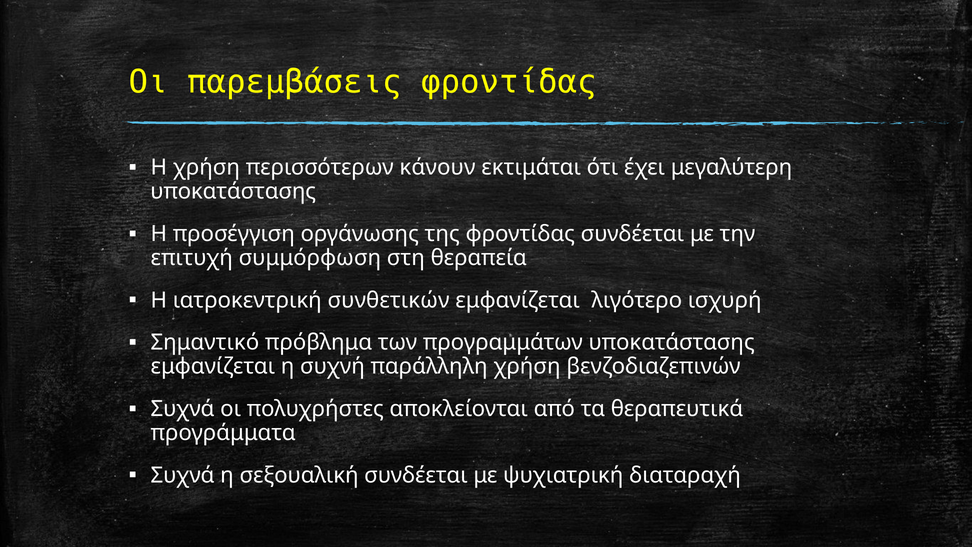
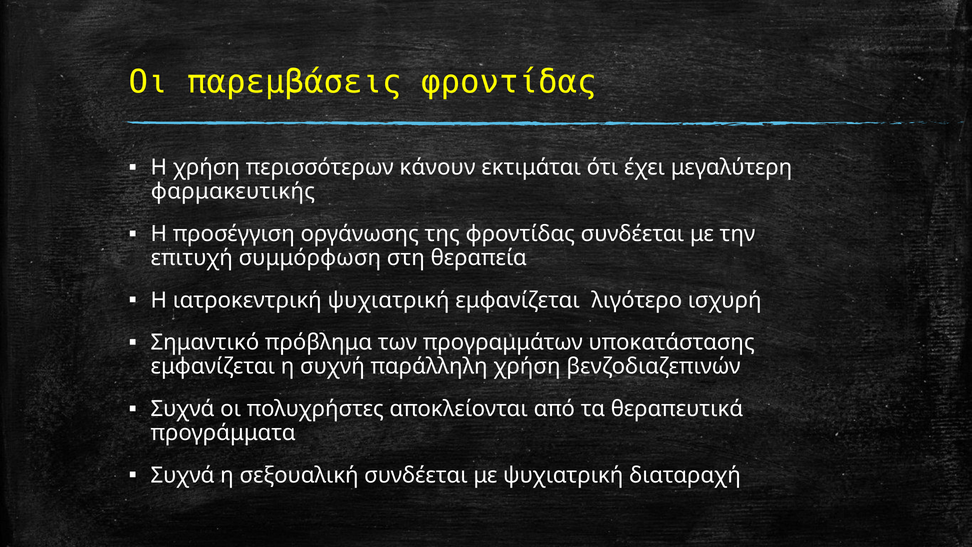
υποκατάστασης at (233, 192): υποκατάστασης -> φαρμακευτικής
ιατροκεντρική συνθετικών: συνθετικών -> ψυχιατρική
